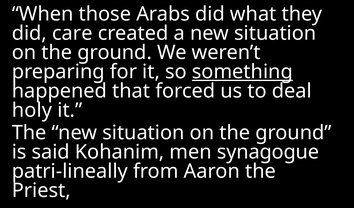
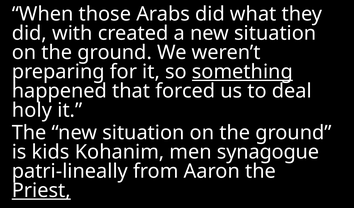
care: care -> with
said: said -> kids
Priest underline: none -> present
